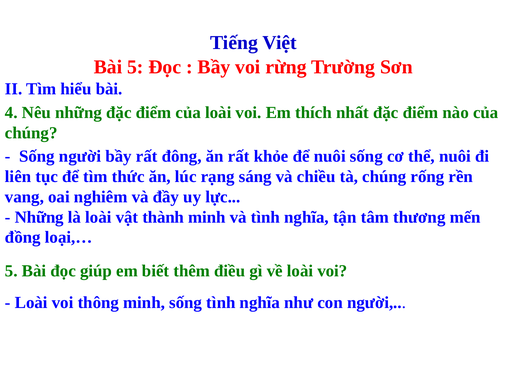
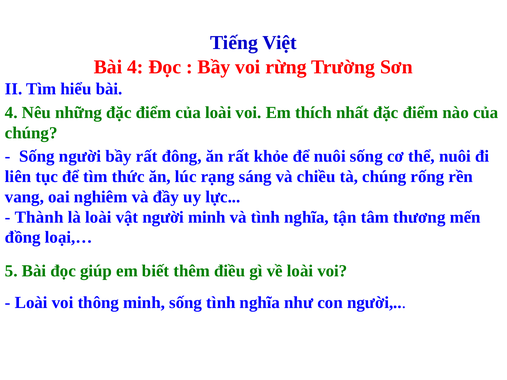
5 at (135, 67): 5 -> 4
Những at (39, 217): Những -> Thành
vật thành: thành -> người
